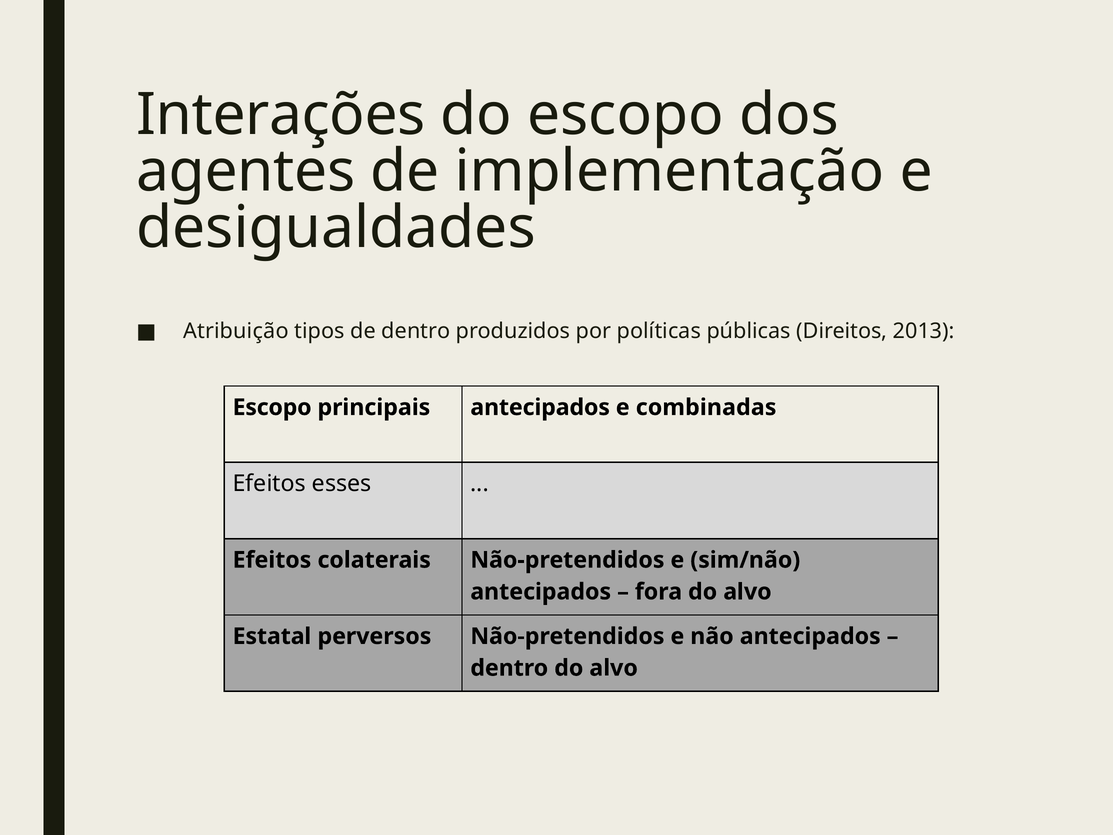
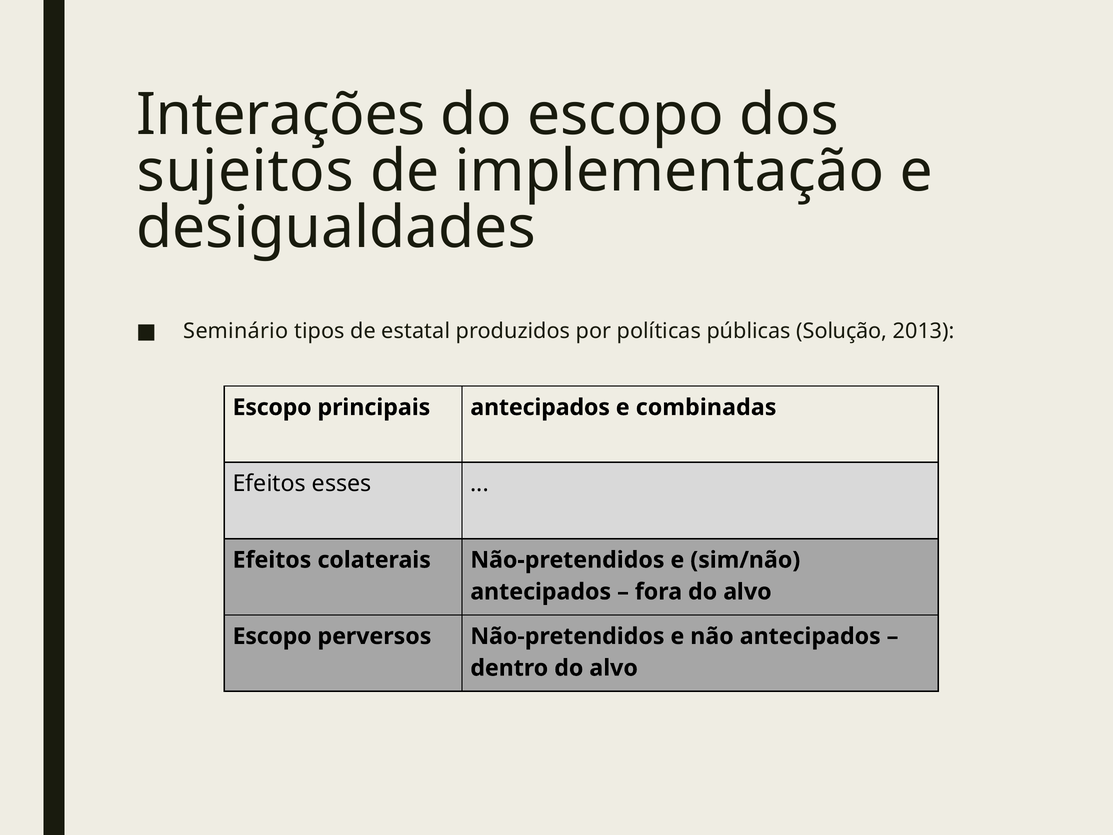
agentes: agentes -> sujeitos
Atribuição: Atribuição -> Seminário
de dentro: dentro -> estatal
Direitos: Direitos -> Solução
Estatal at (272, 636): Estatal -> Escopo
